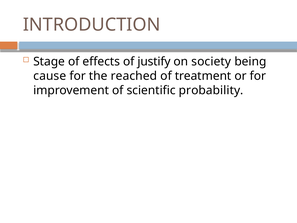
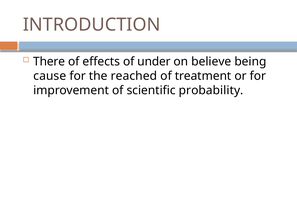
Stage: Stage -> There
justify: justify -> under
society: society -> believe
